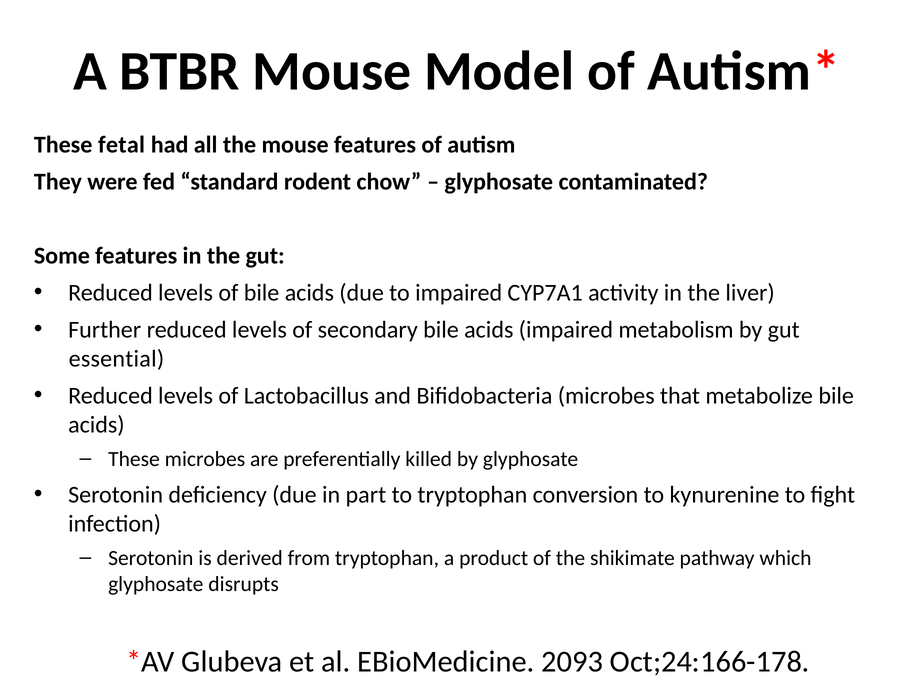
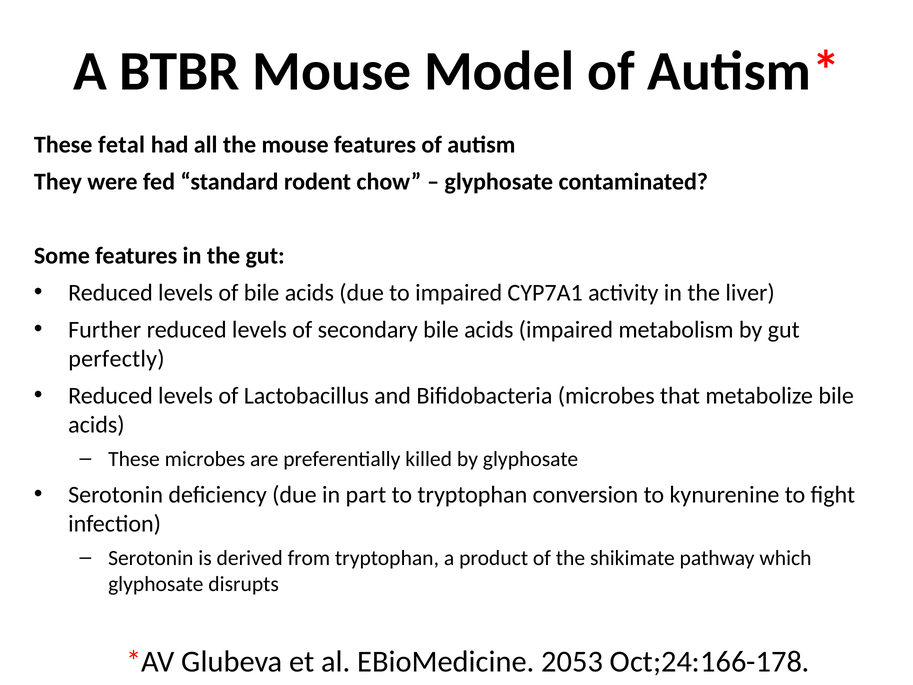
essential: essential -> perfectly
2093: 2093 -> 2053
